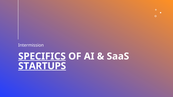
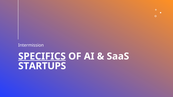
STARTUPS underline: present -> none
